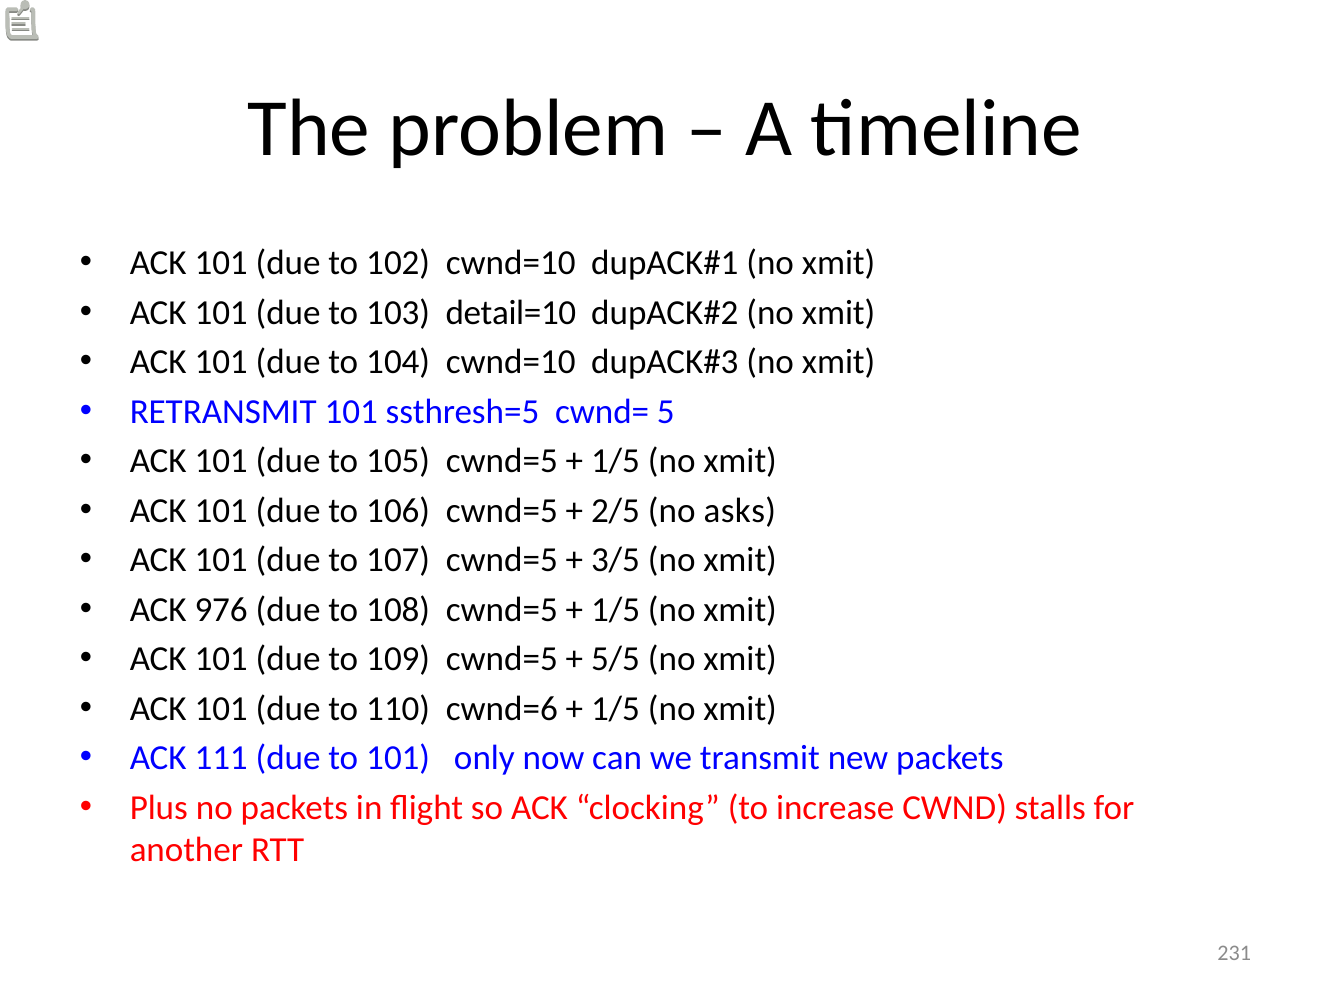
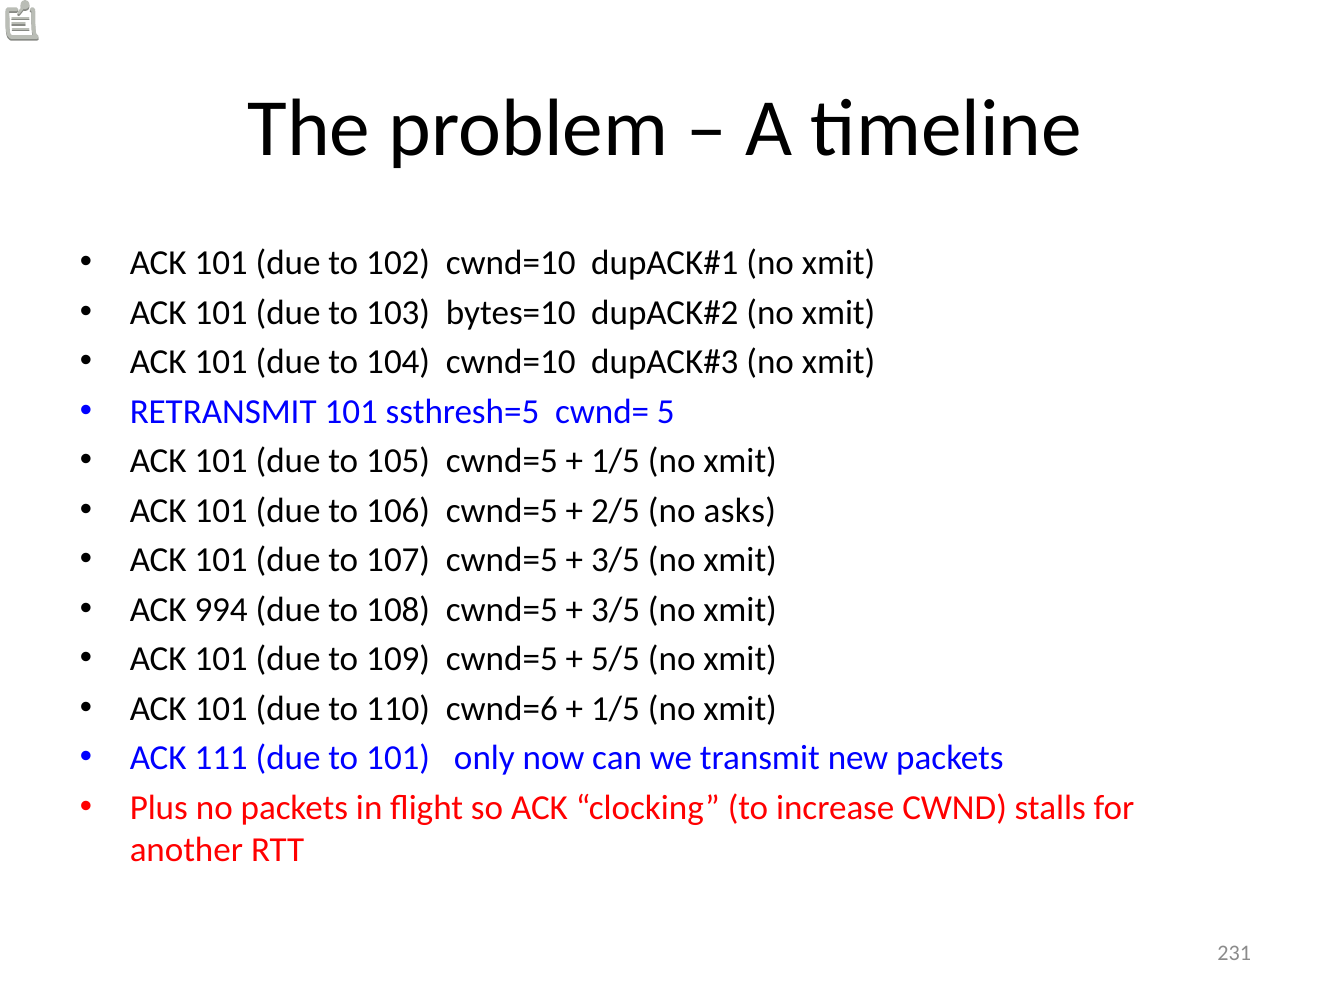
detail=10: detail=10 -> bytes=10
976: 976 -> 994
1/5 at (616, 610): 1/5 -> 3/5
